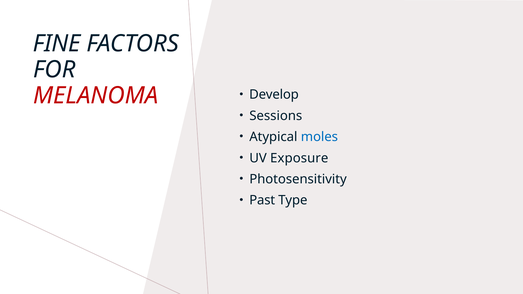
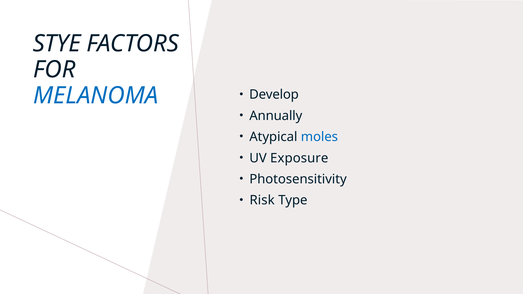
FINE: FINE -> STYE
MELANOMA colour: red -> blue
Sessions: Sessions -> Annually
Past: Past -> Risk
